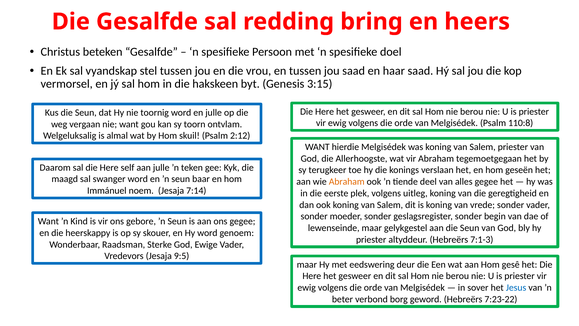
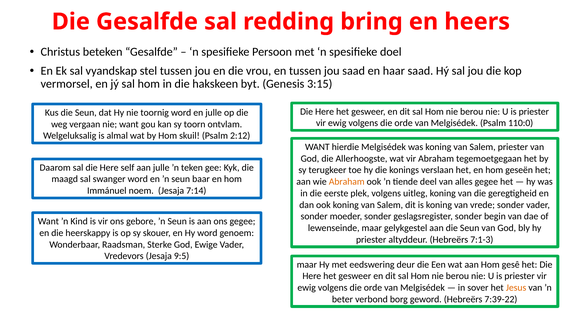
110:8: 110:8 -> 110:0
Jesus colour: blue -> orange
7:23-22: 7:23-22 -> 7:39-22
